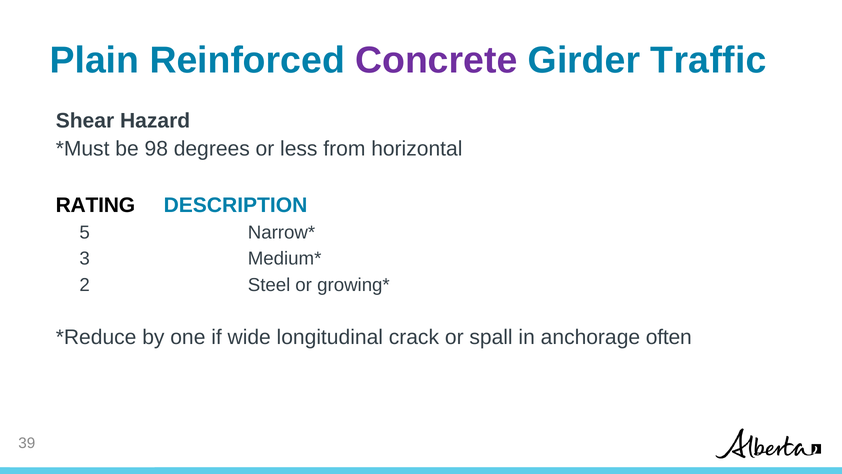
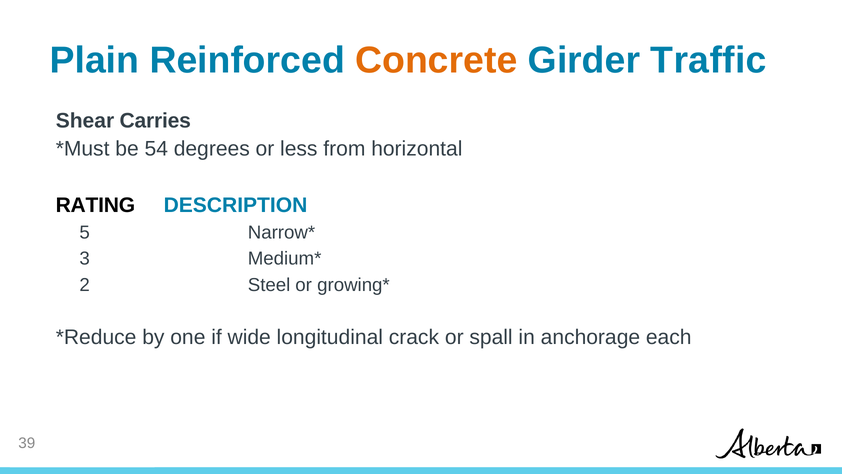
Concrete colour: purple -> orange
Hazard: Hazard -> Carries
98: 98 -> 54
often: often -> each
